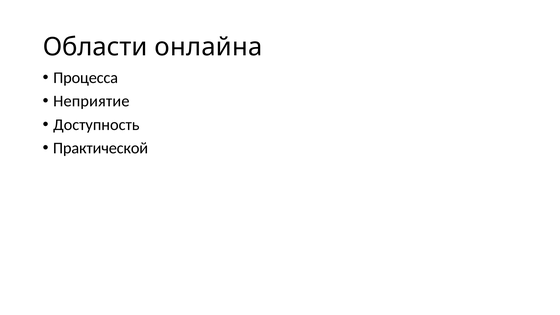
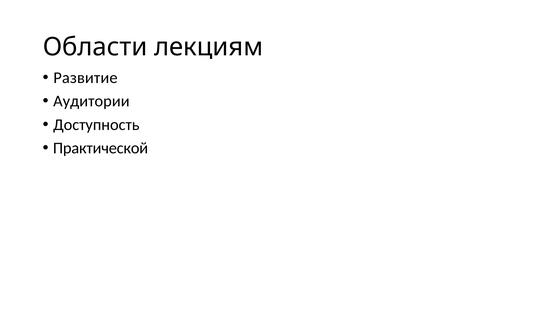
онлайна: онлайна -> лекциям
Процесса: Процесса -> Развитие
Неприятие: Неприятие -> Аудитории
